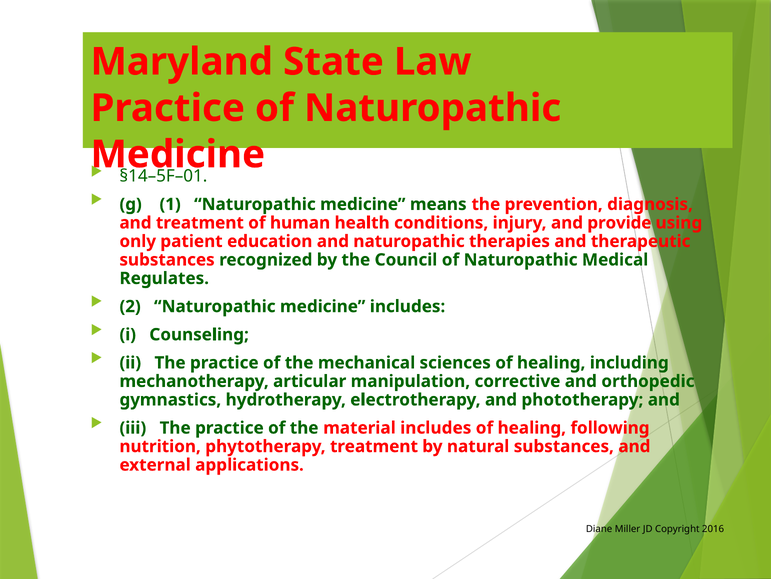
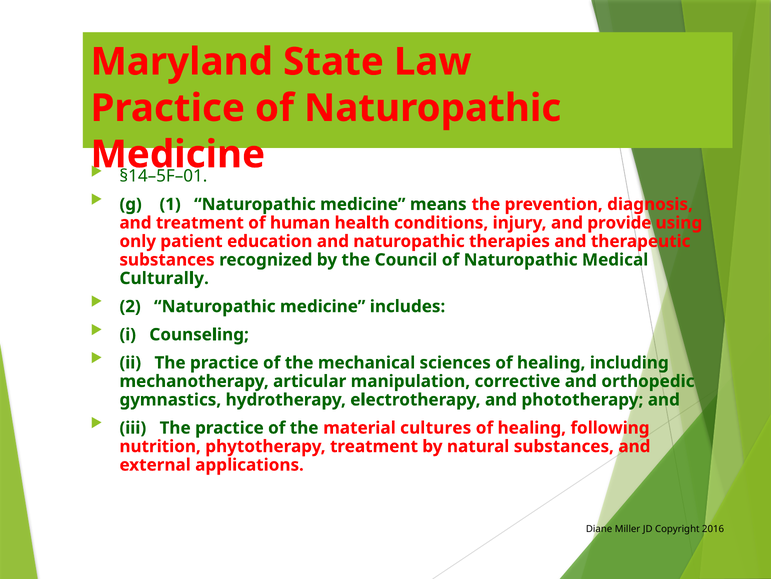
Regulates: Regulates -> Culturally
material includes: includes -> cultures
